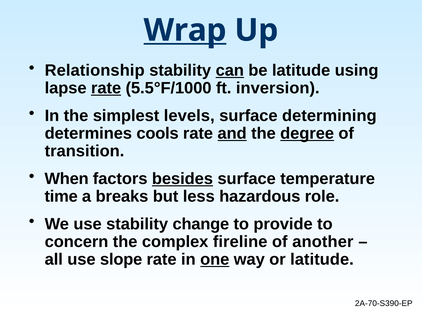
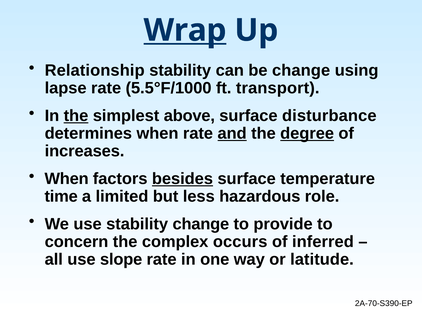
can underline: present -> none
be latitude: latitude -> change
rate at (106, 88) underline: present -> none
inversion: inversion -> transport
the at (76, 116) underline: none -> present
levels: levels -> above
determining: determining -> disturbance
determines cools: cools -> when
transition: transition -> increases
breaks: breaks -> limited
fireline: fireline -> occurs
another: another -> inferred
one underline: present -> none
